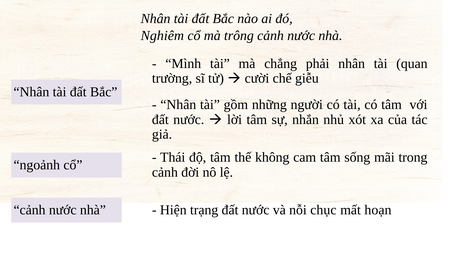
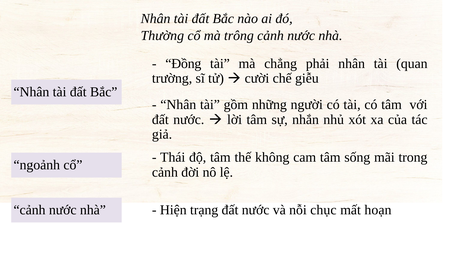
Nghiêm: Nghiêm -> Thường
Mình: Mình -> Đồng
